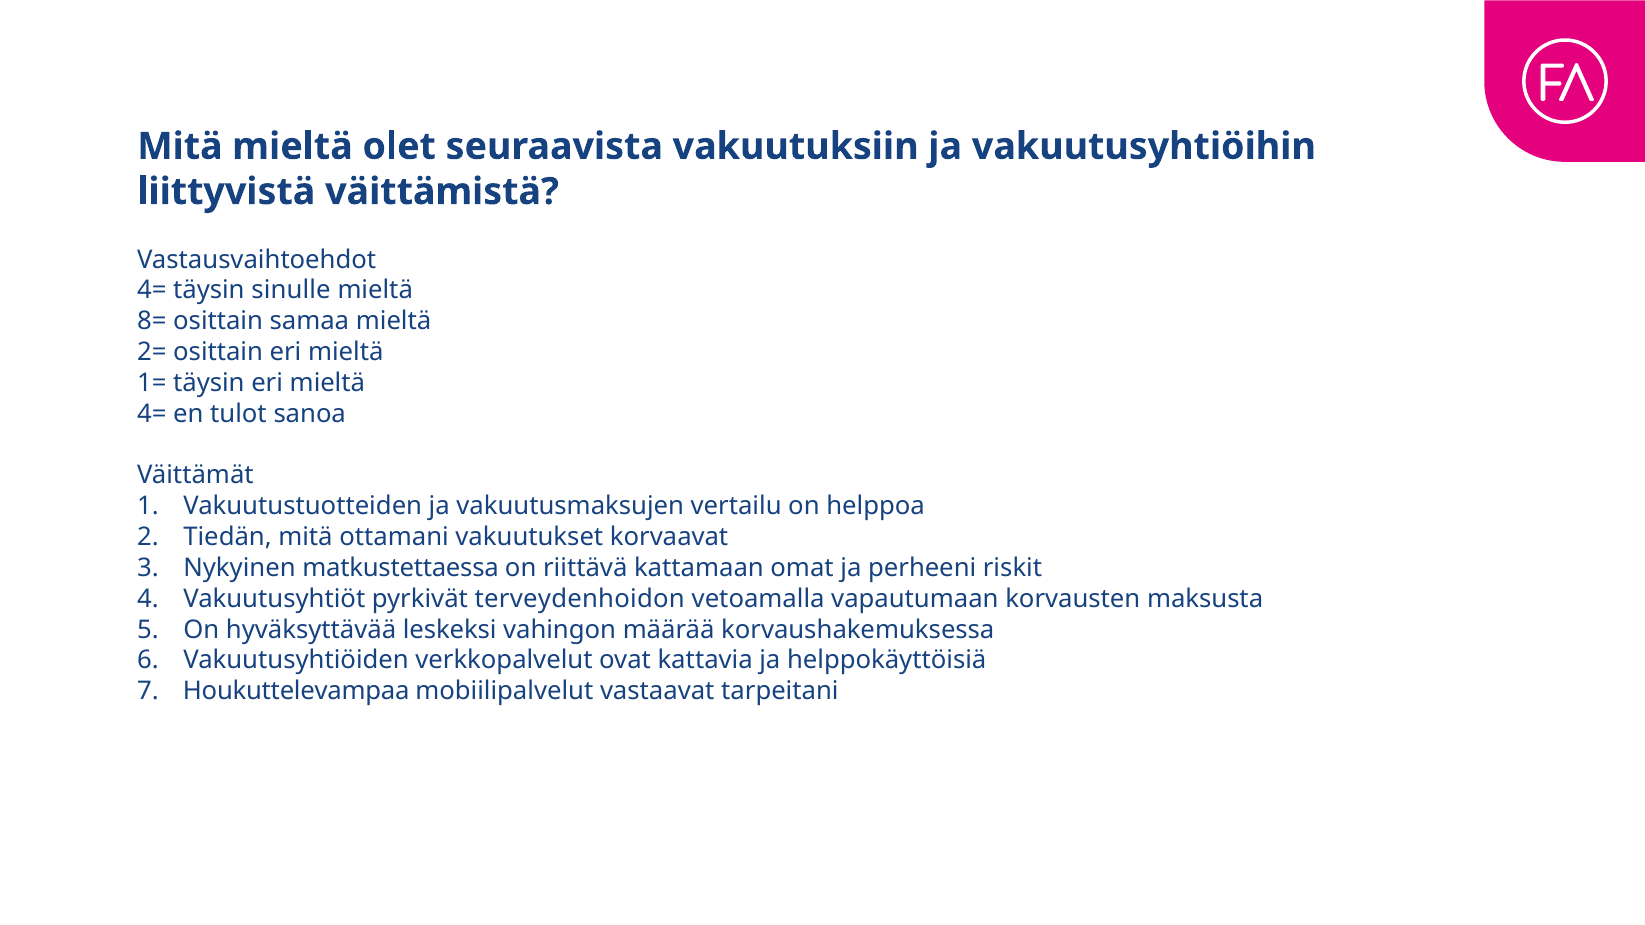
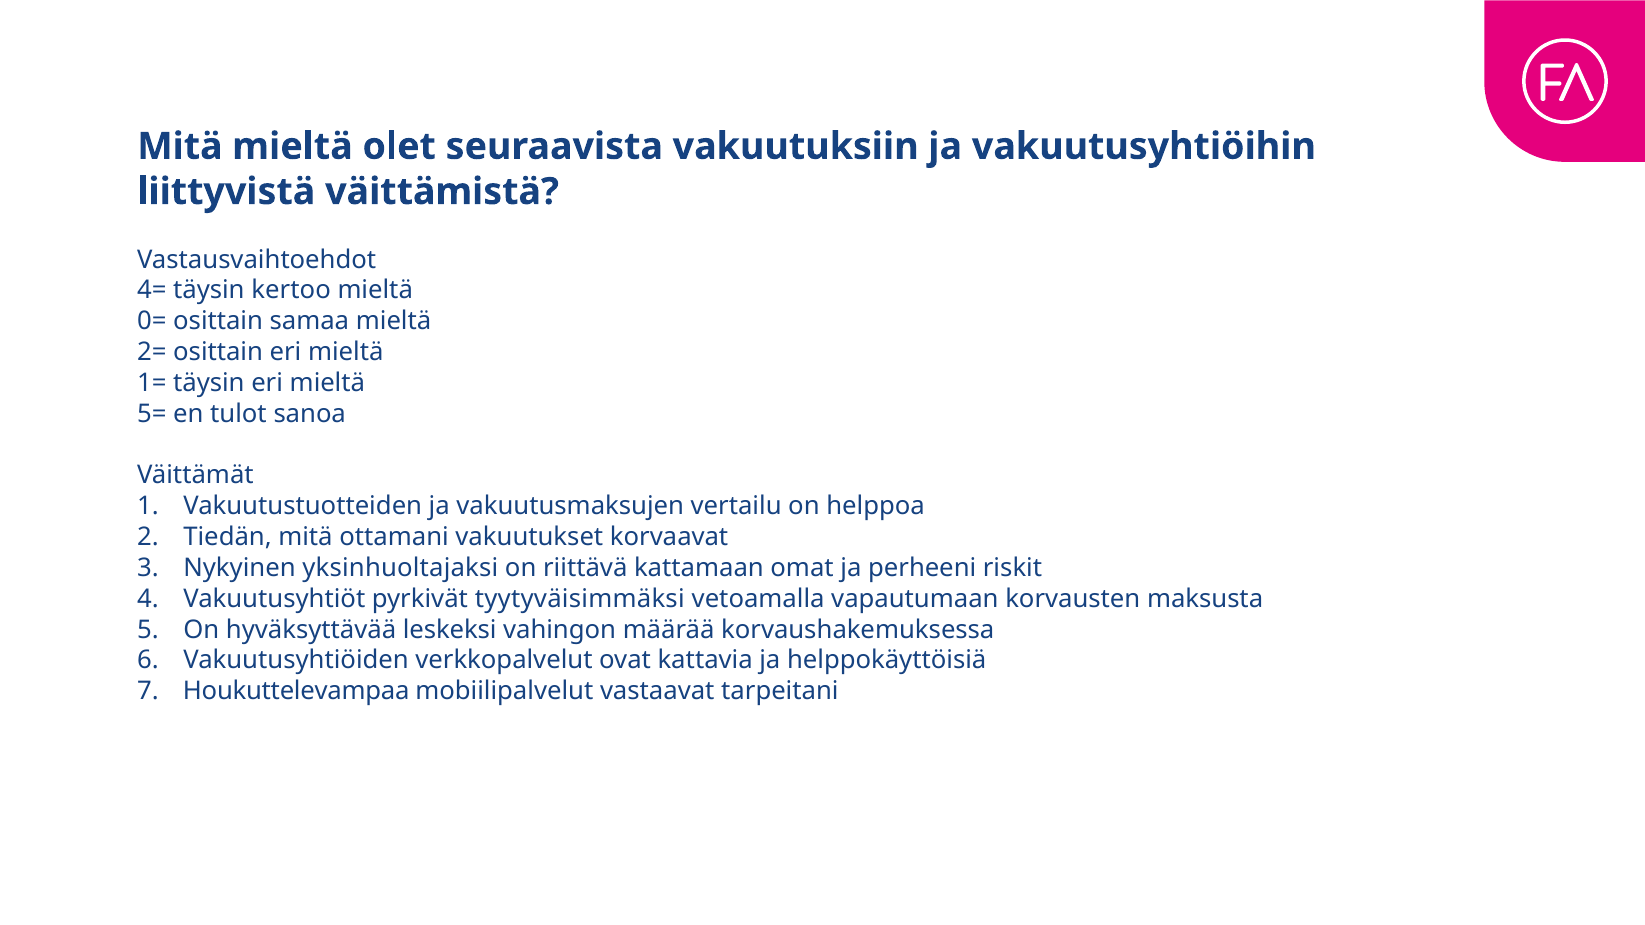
sinulle: sinulle -> kertoo
8=: 8= -> 0=
4= at (152, 414): 4= -> 5=
matkustettaessa: matkustettaessa -> yksinhuoltajaksi
terveydenhoidon: terveydenhoidon -> tyytyväisimmäksi
